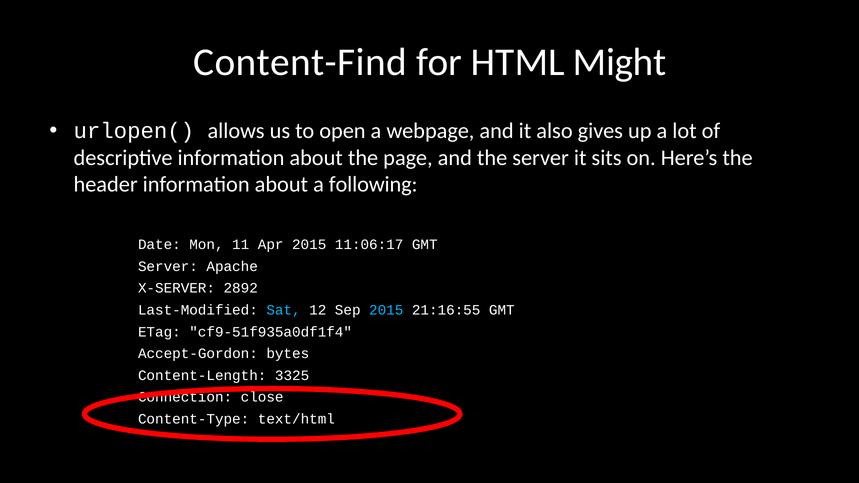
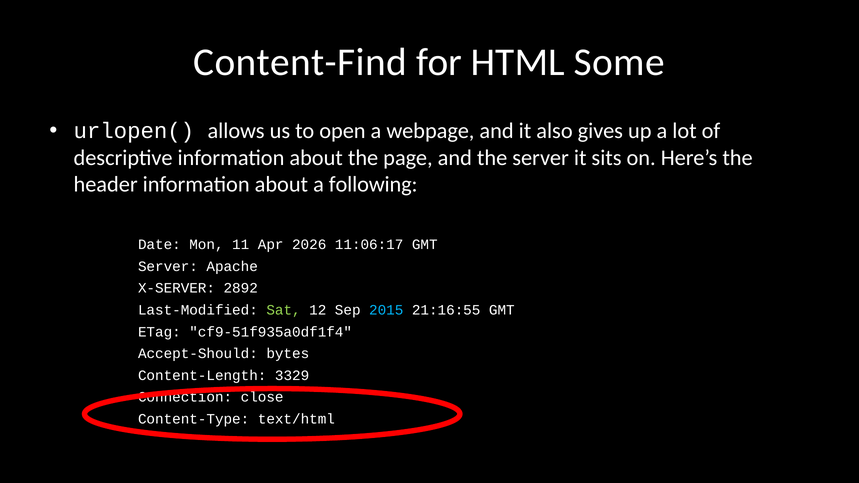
Might: Might -> Some
Apr 2015: 2015 -> 2026
Sat colour: light blue -> light green
Accept-Gordon: Accept-Gordon -> Accept-Should
3325: 3325 -> 3329
